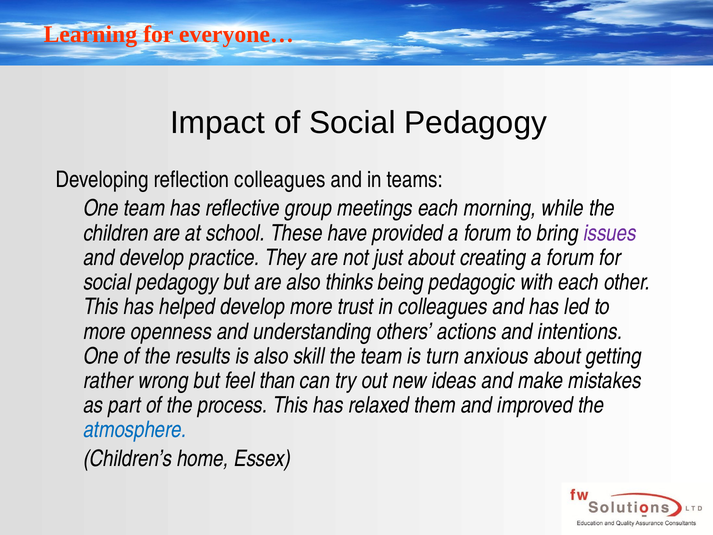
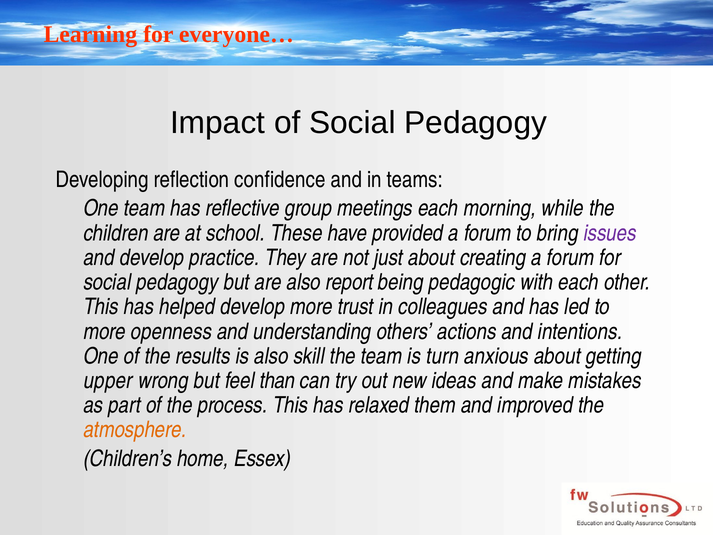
reflection colleagues: colleagues -> confidence
thinks: thinks -> report
rather: rather -> upper
atmosphere colour: blue -> orange
